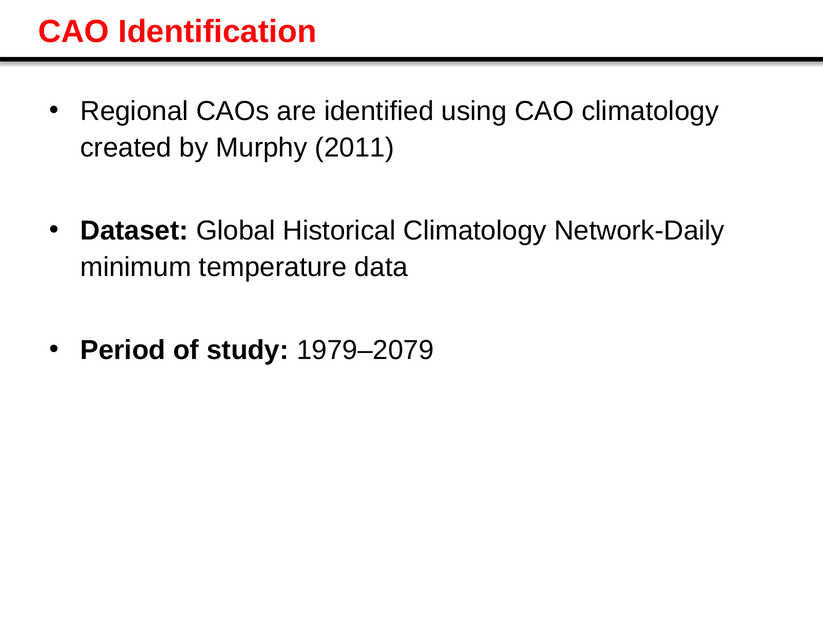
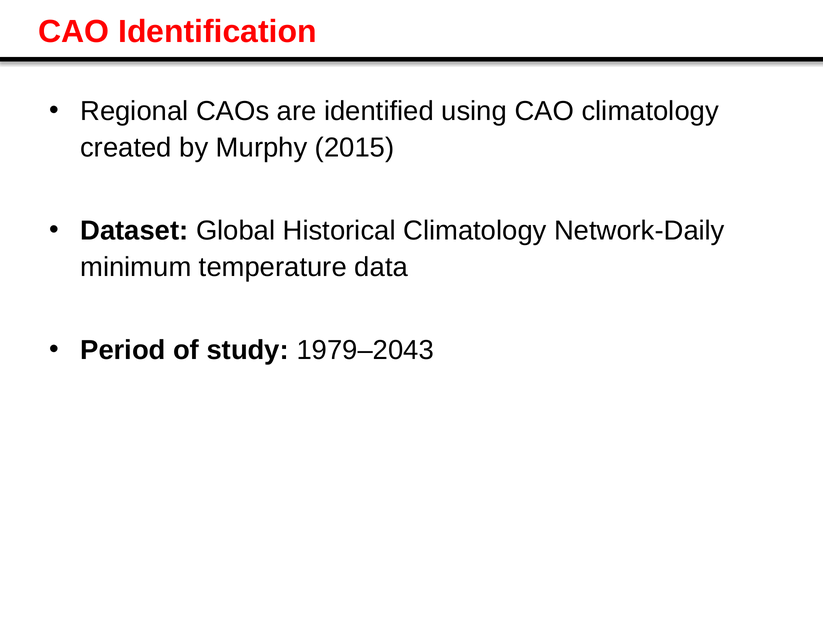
2011: 2011 -> 2015
1979–2079: 1979–2079 -> 1979–2043
